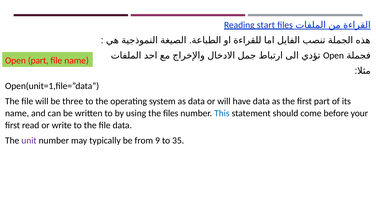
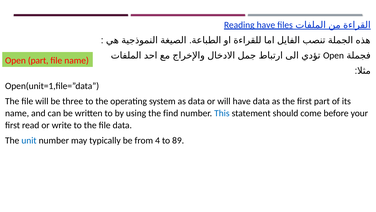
Reading start: start -> have
the files: files -> find
unit colour: purple -> blue
9: 9 -> 4
35: 35 -> 89
